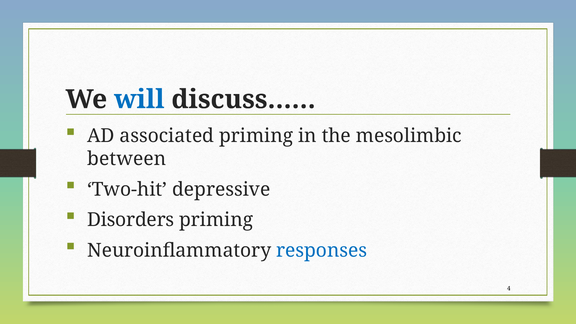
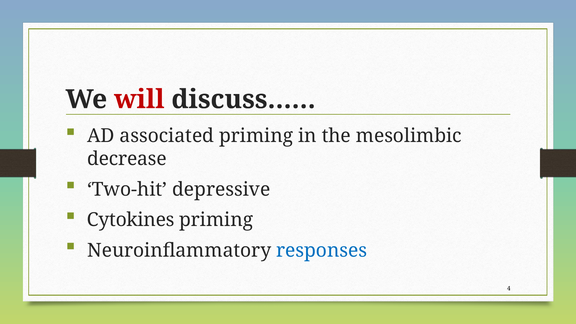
will colour: blue -> red
between: between -> decrease
Disorders: Disorders -> Cytokines
